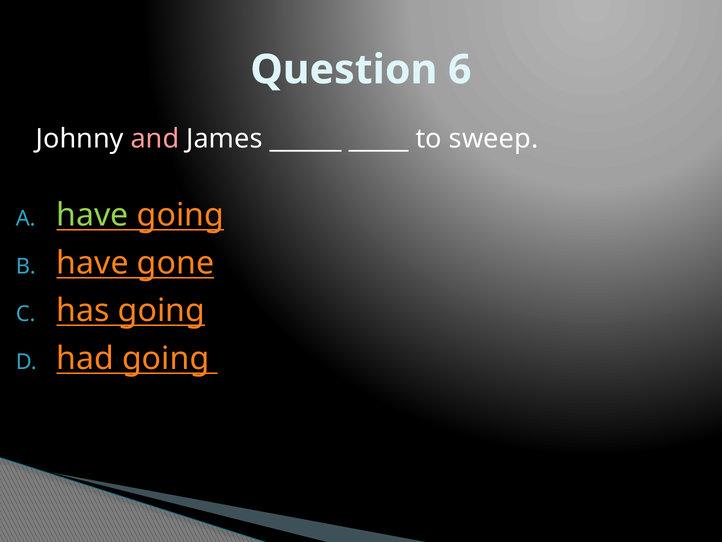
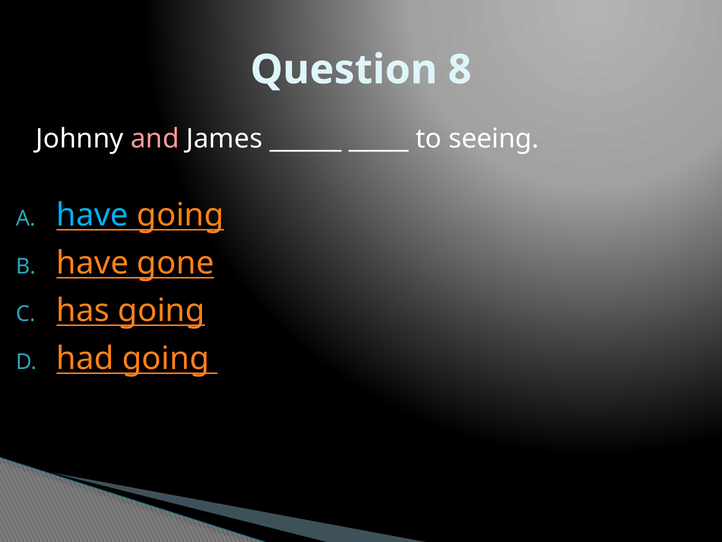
6: 6 -> 8
sweep: sweep -> seeing
have at (92, 215) colour: light green -> light blue
